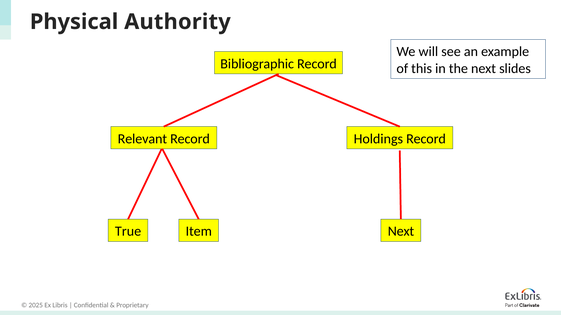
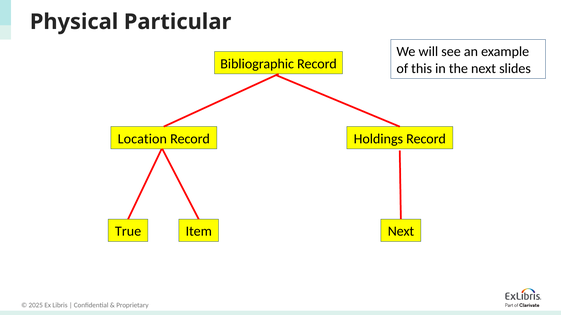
Authority: Authority -> Particular
Relevant: Relevant -> Location
